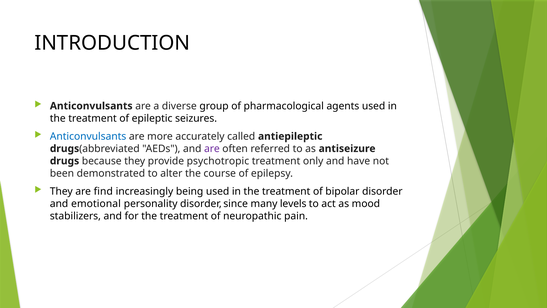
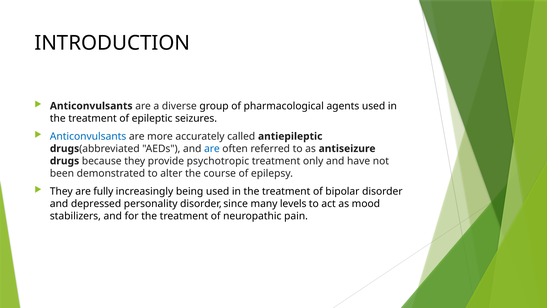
are at (212, 148) colour: purple -> blue
find: find -> fully
emotional: emotional -> depressed
